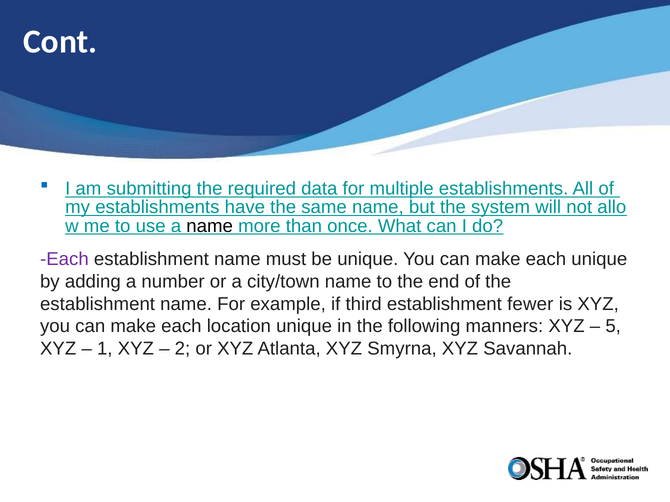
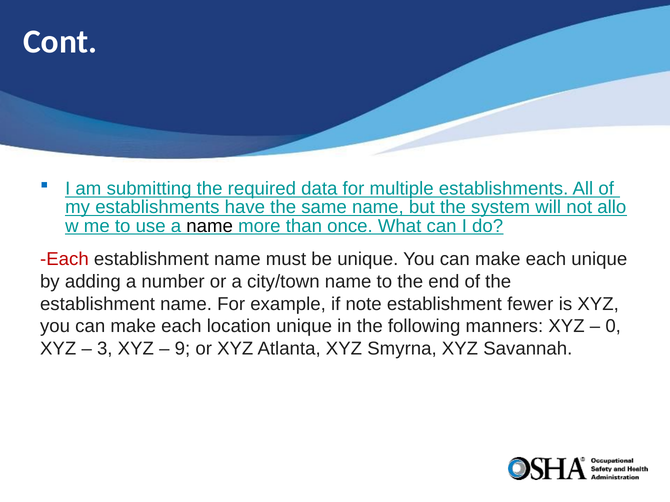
Each at (64, 260) colour: purple -> red
third: third -> note
5: 5 -> 0
1: 1 -> 3
2: 2 -> 9
